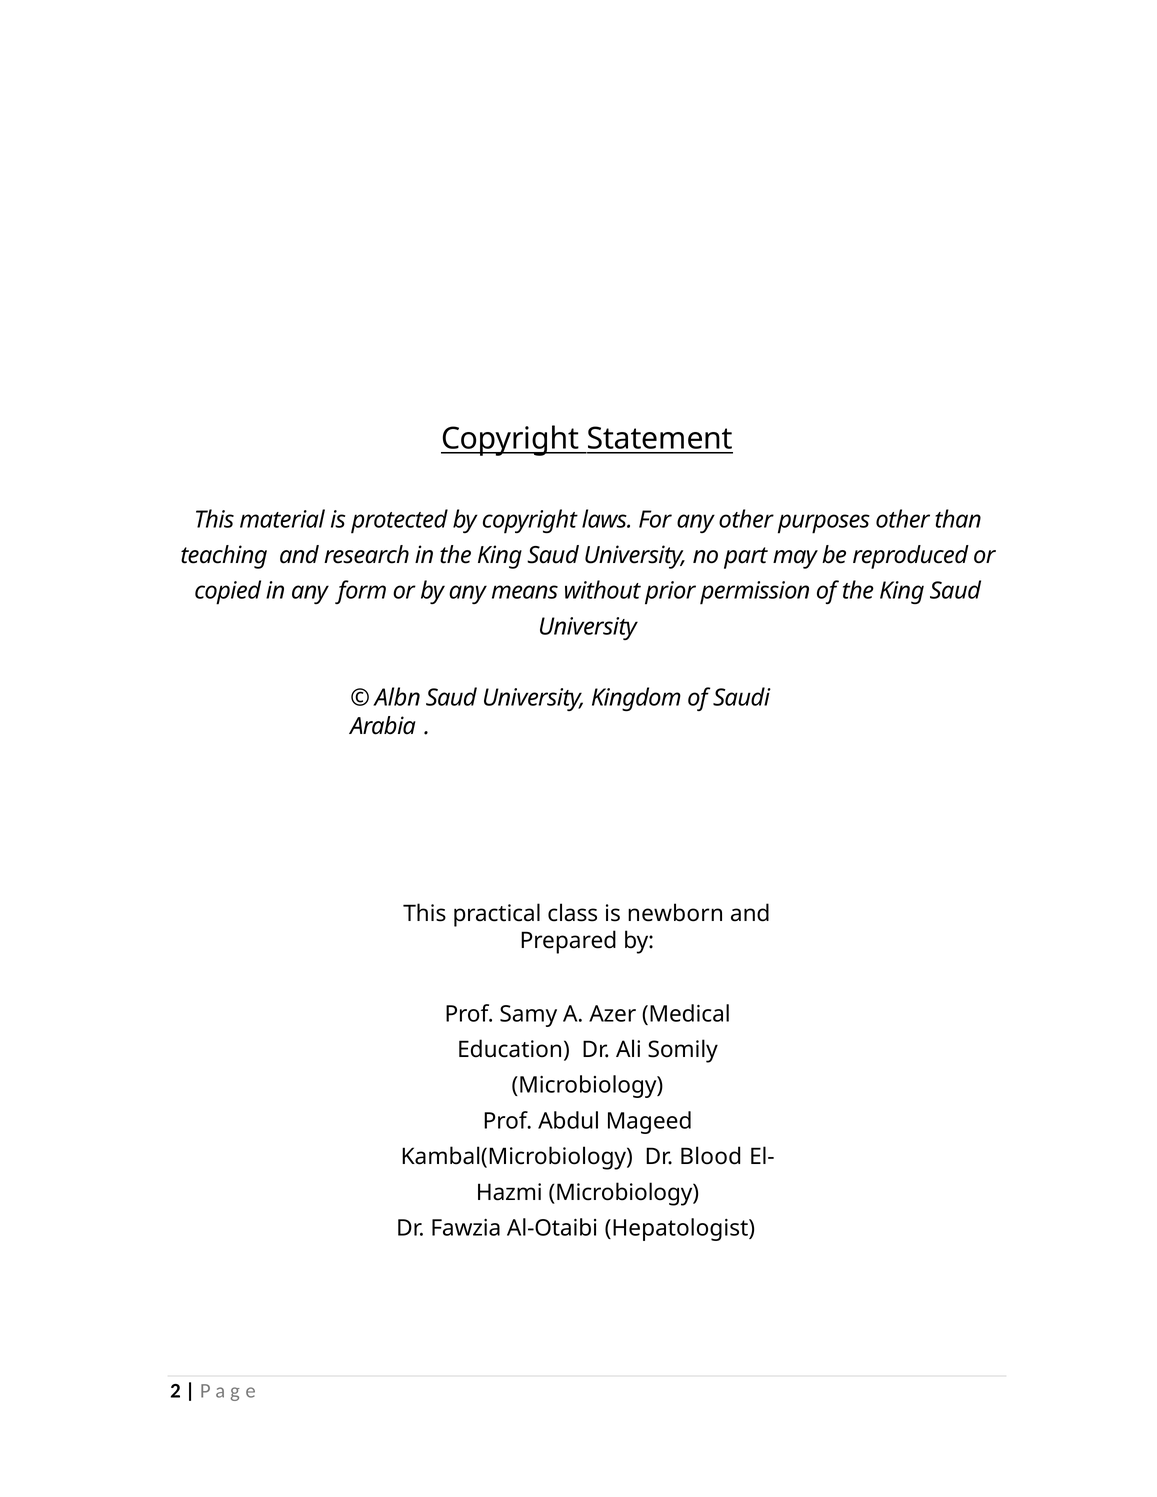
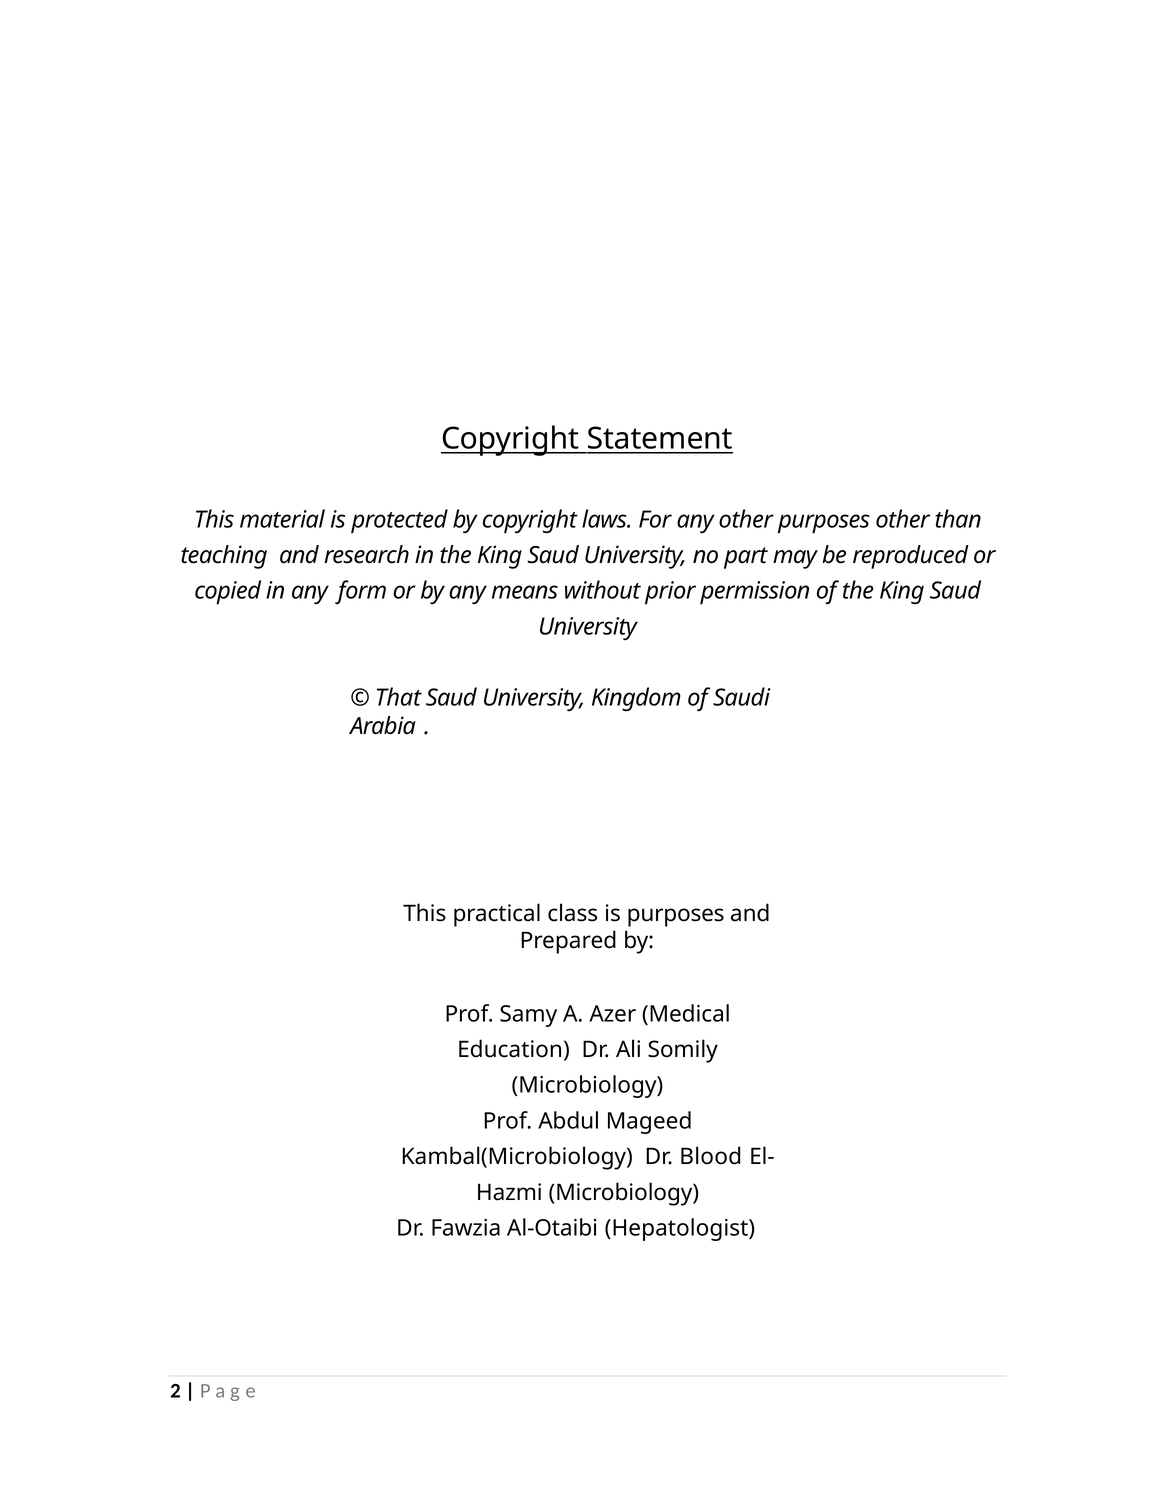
Albn: Albn -> That
is newborn: newborn -> purposes
